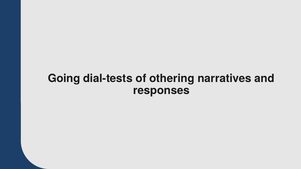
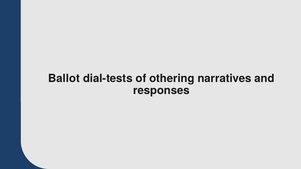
Going: Going -> Ballot
